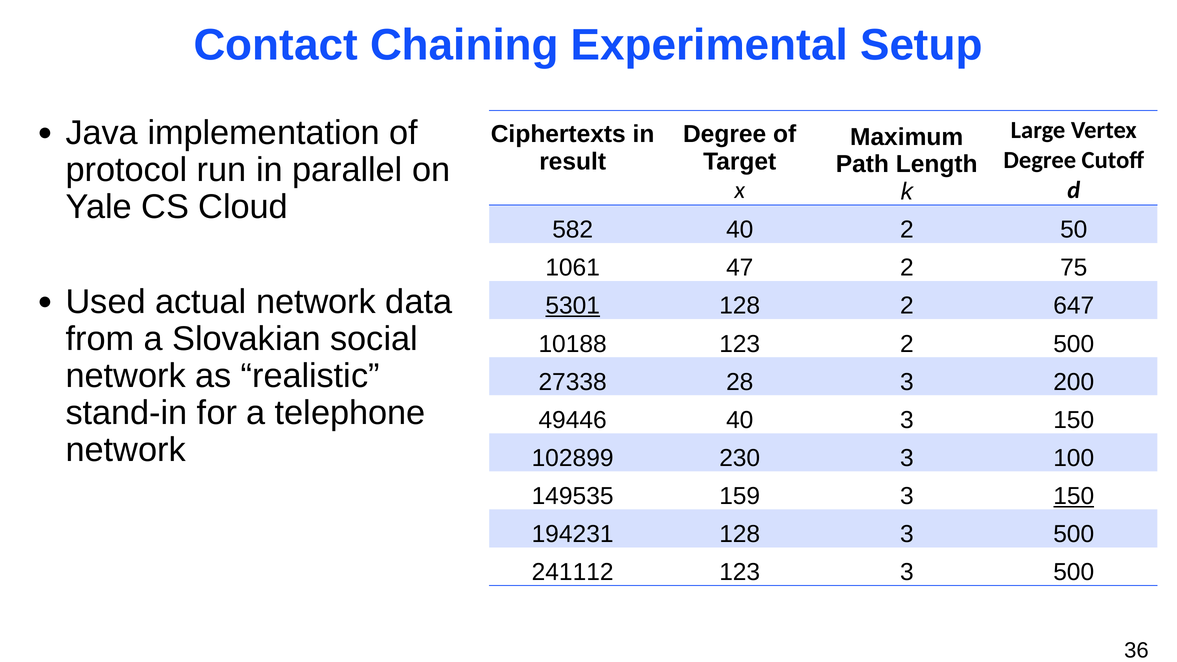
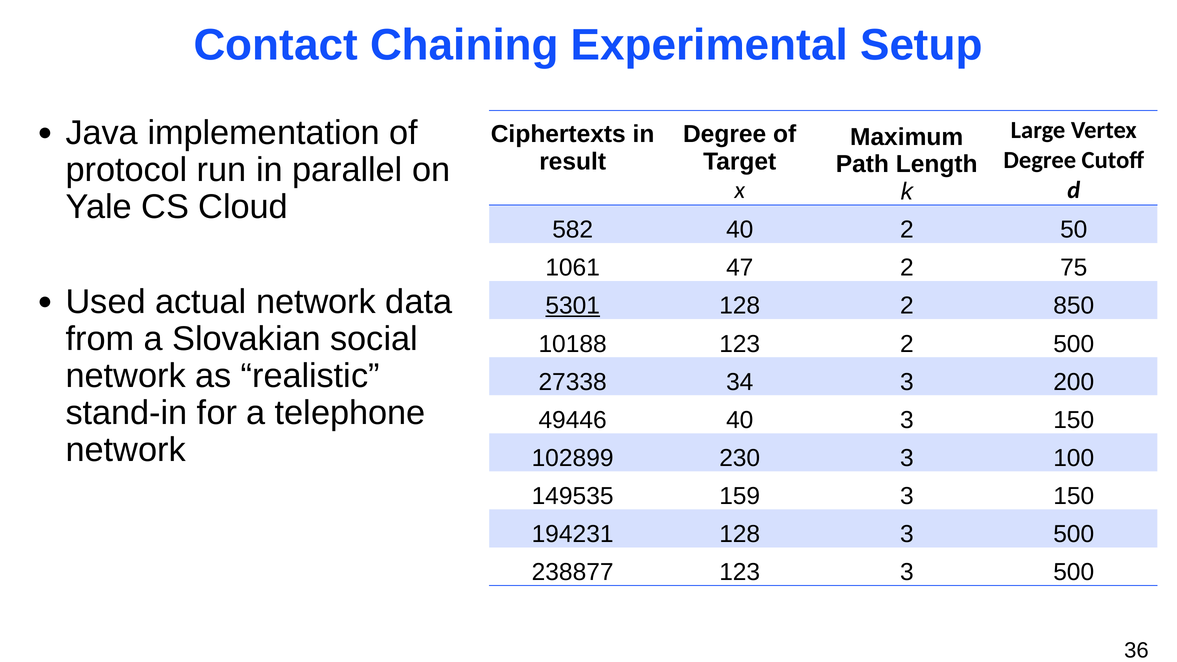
647: 647 -> 850
28: 28 -> 34
150 at (1074, 496) underline: present -> none
241112: 241112 -> 238877
